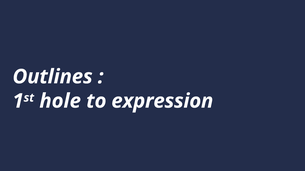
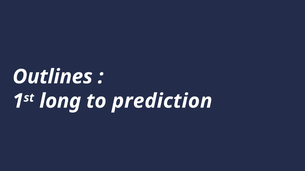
hole: hole -> long
expression: expression -> prediction
